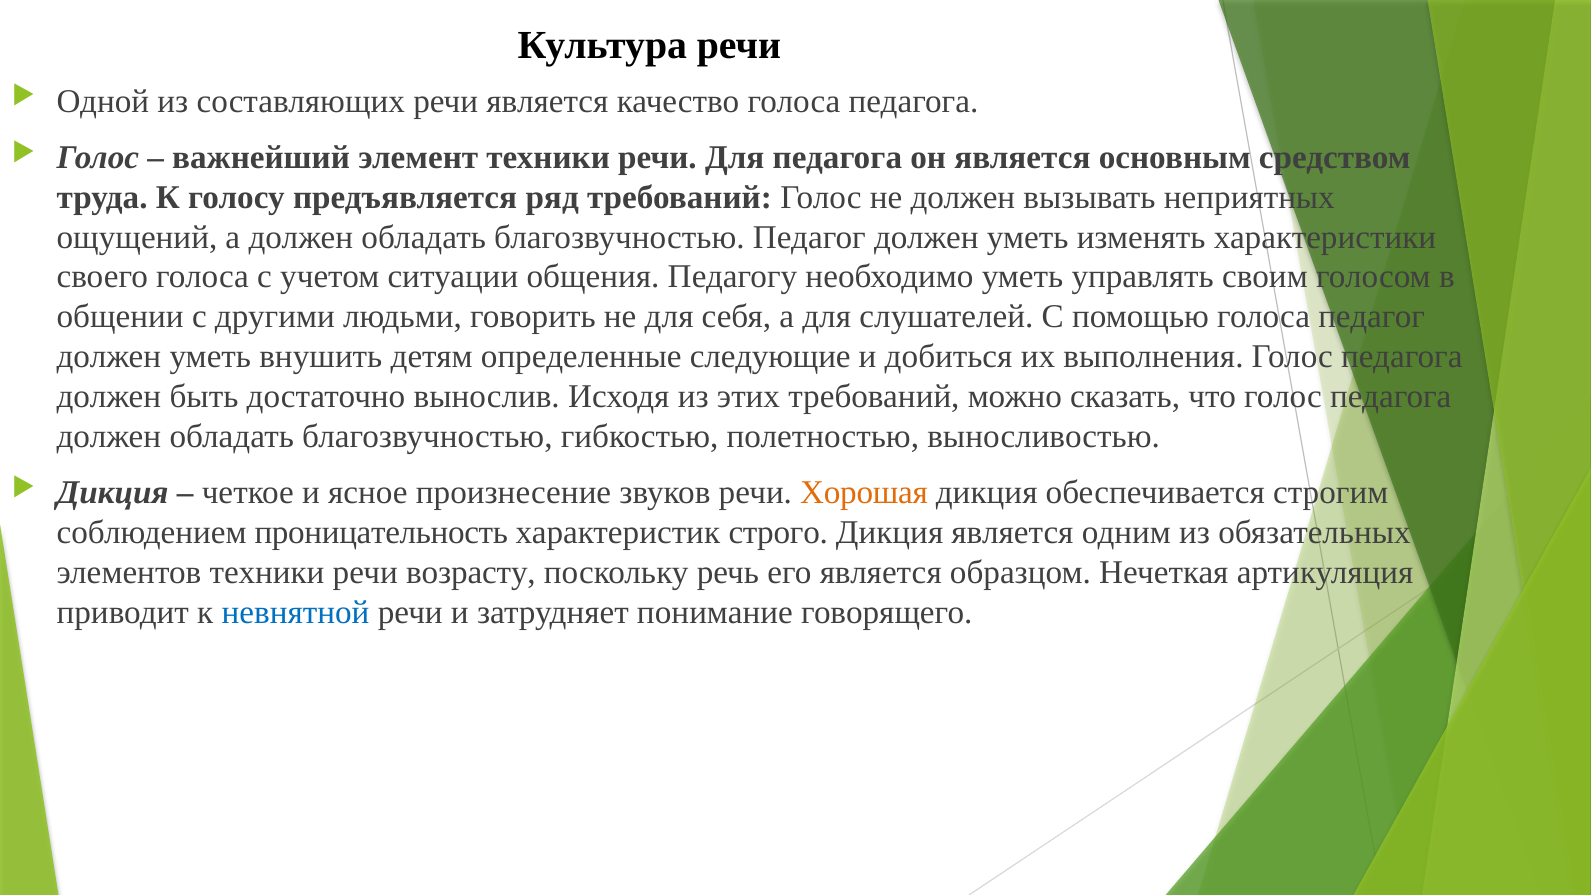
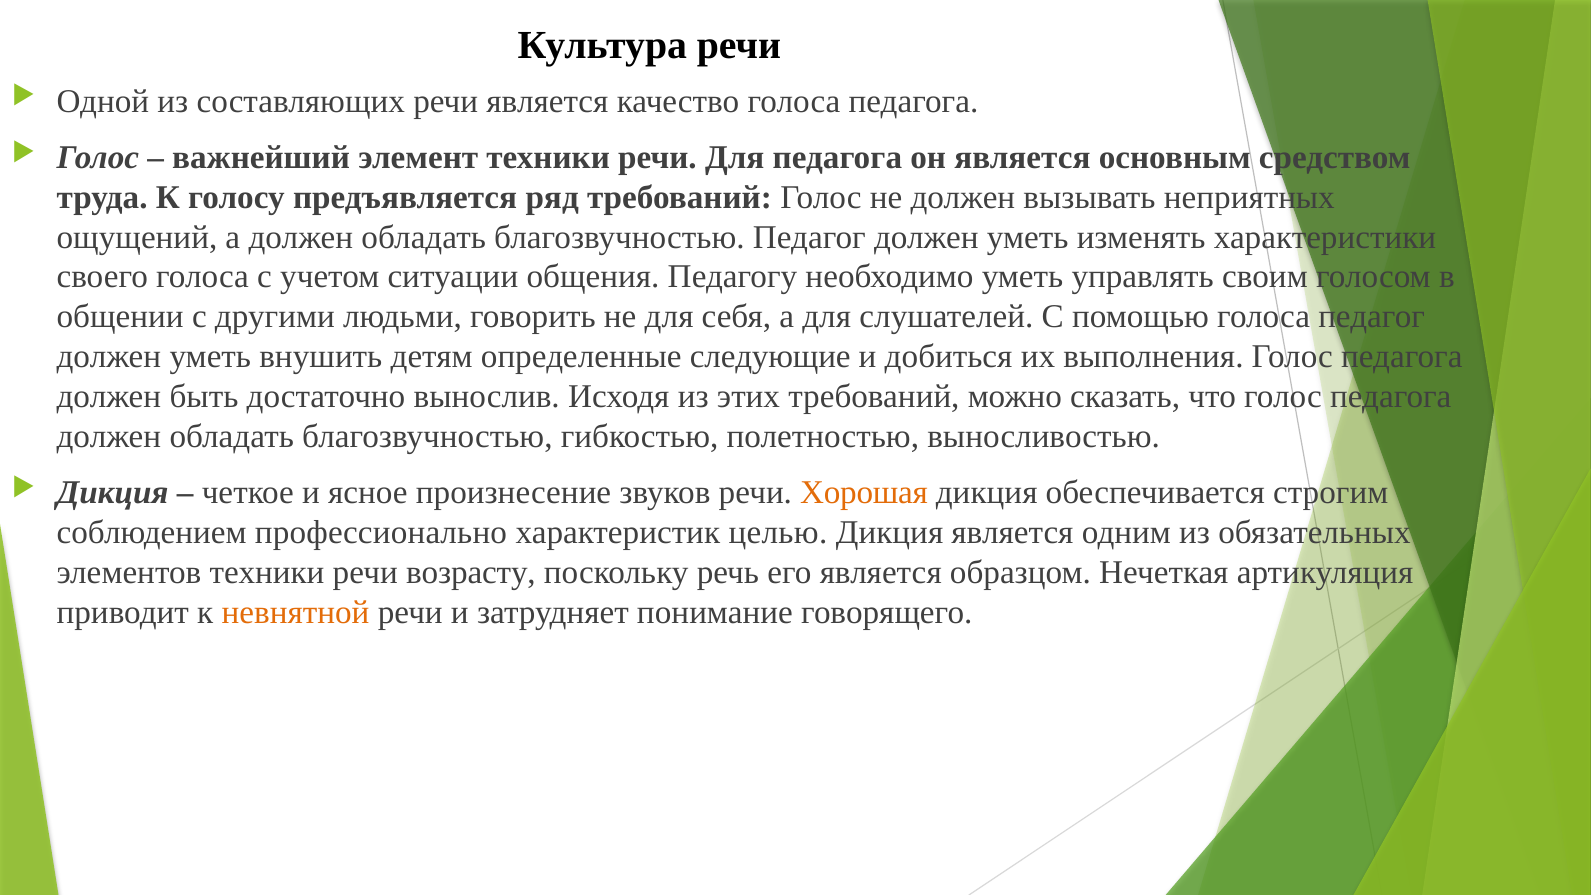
проницательность: проницательность -> профессионально
строго: строго -> целью
невнятной colour: blue -> orange
